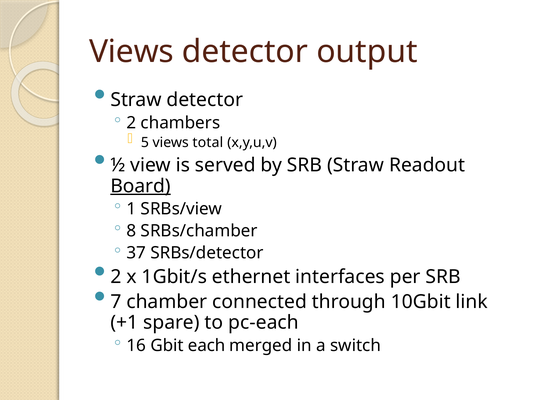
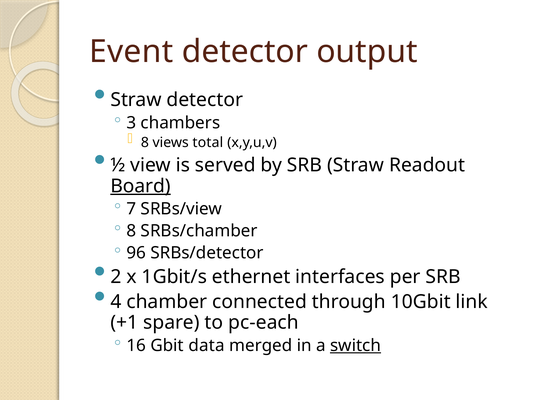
Views at (131, 52): Views -> Event
2 at (131, 123): 2 -> 3
5 at (145, 143): 5 -> 8
1: 1 -> 7
37: 37 -> 96
7: 7 -> 4
each: each -> data
switch underline: none -> present
